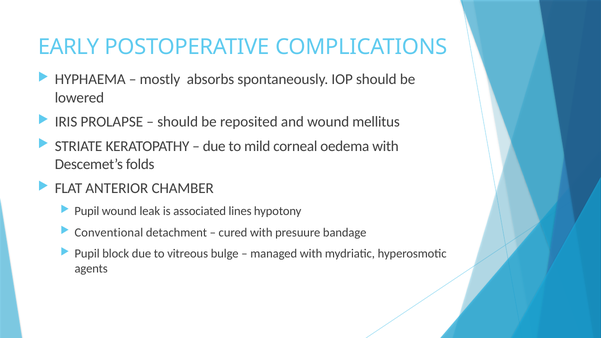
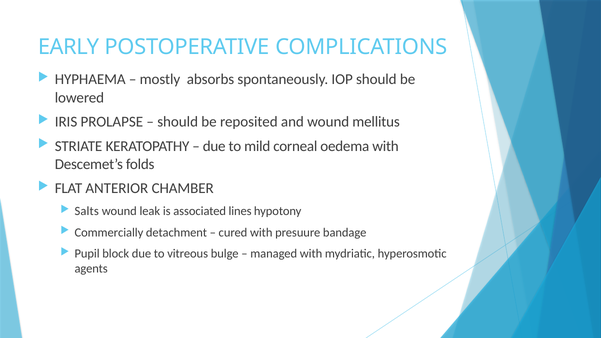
Pupil at (87, 211): Pupil -> Salts
Conventional: Conventional -> Commercially
